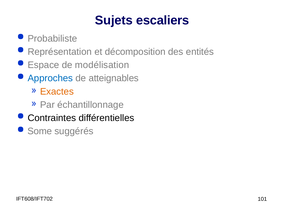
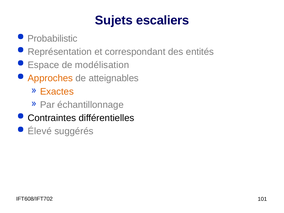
Probabiliste: Probabiliste -> Probabilistic
décomposition: décomposition -> correspondant
Approches colour: blue -> orange
Some: Some -> Élevé
